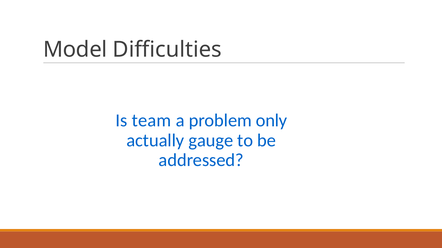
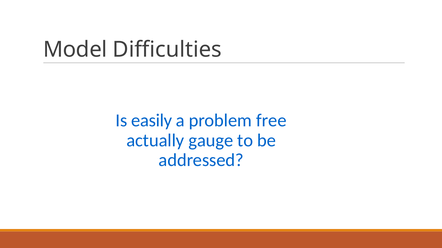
team: team -> easily
only: only -> free
